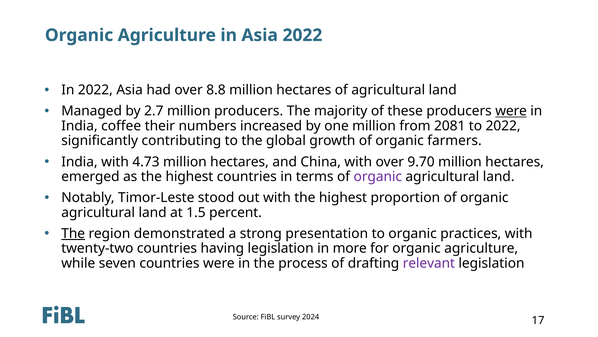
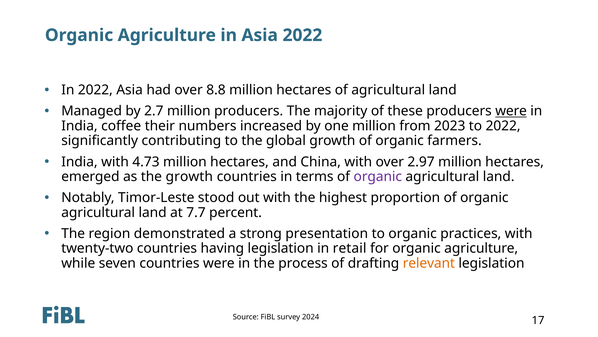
2081: 2081 -> 2023
9.70: 9.70 -> 2.97
as the highest: highest -> growth
1.5: 1.5 -> 7.7
The at (73, 233) underline: present -> none
more: more -> retail
relevant colour: purple -> orange
